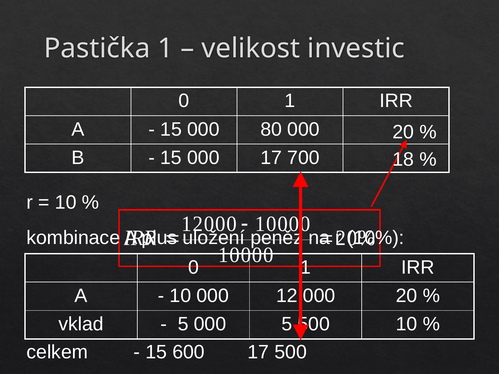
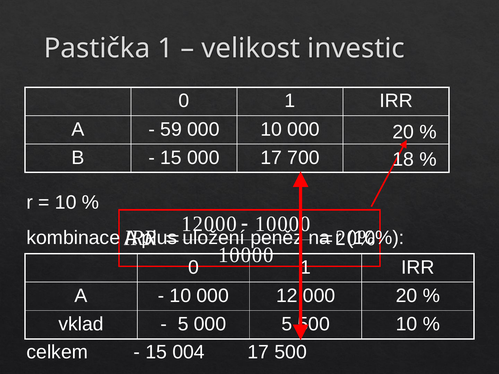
15 at (171, 129): 15 -> 59
000 80: 80 -> 10
600: 600 -> 004
